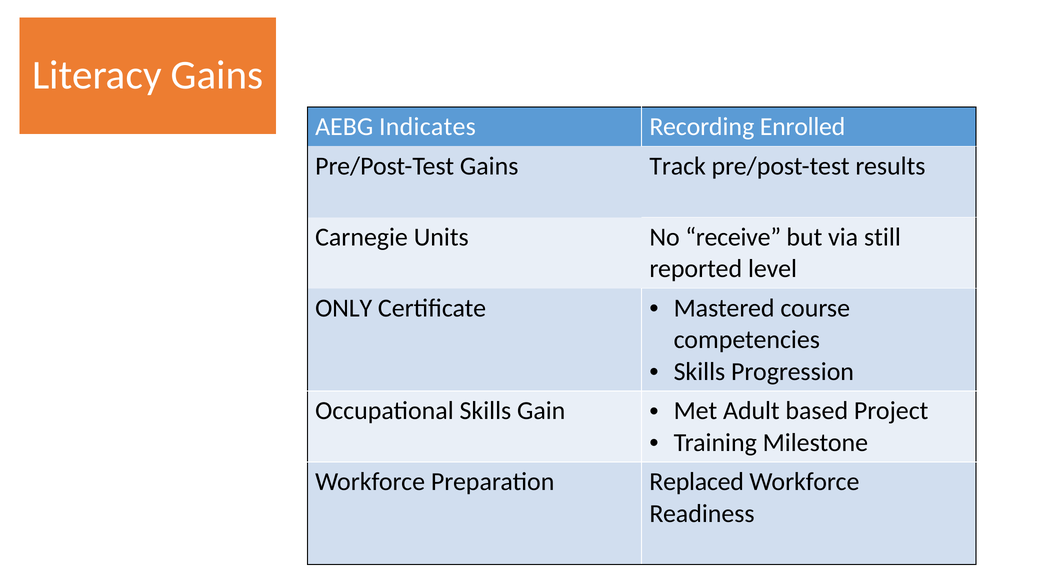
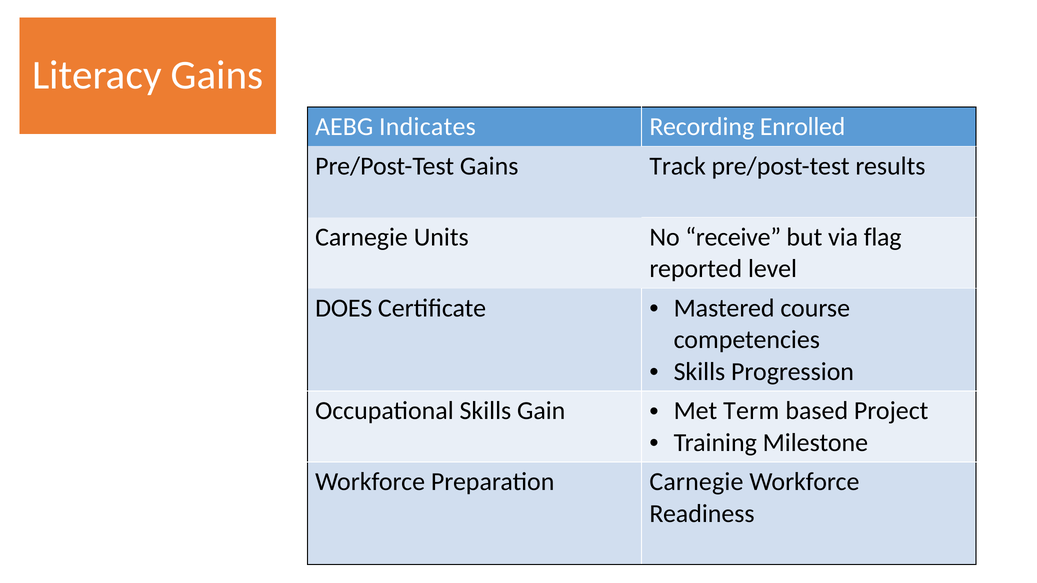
still: still -> flag
ONLY: ONLY -> DOES
Adult: Adult -> Term
Preparation Replaced: Replaced -> Carnegie
